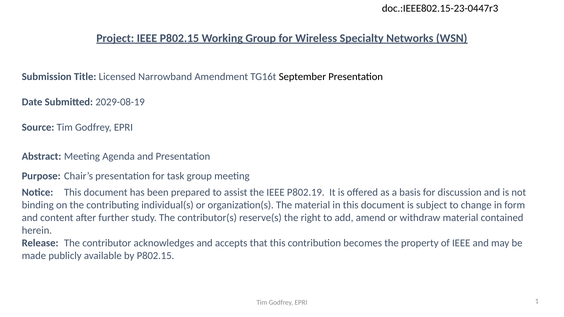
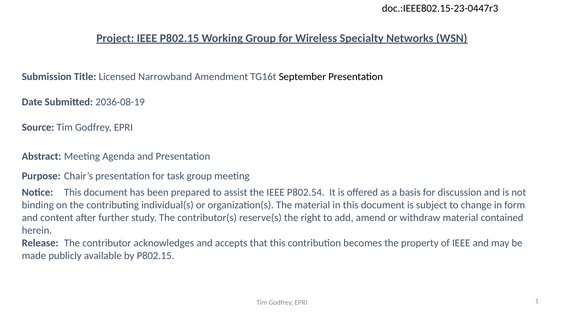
2029-08-19: 2029-08-19 -> 2036-08-19
P802.19: P802.19 -> P802.54
